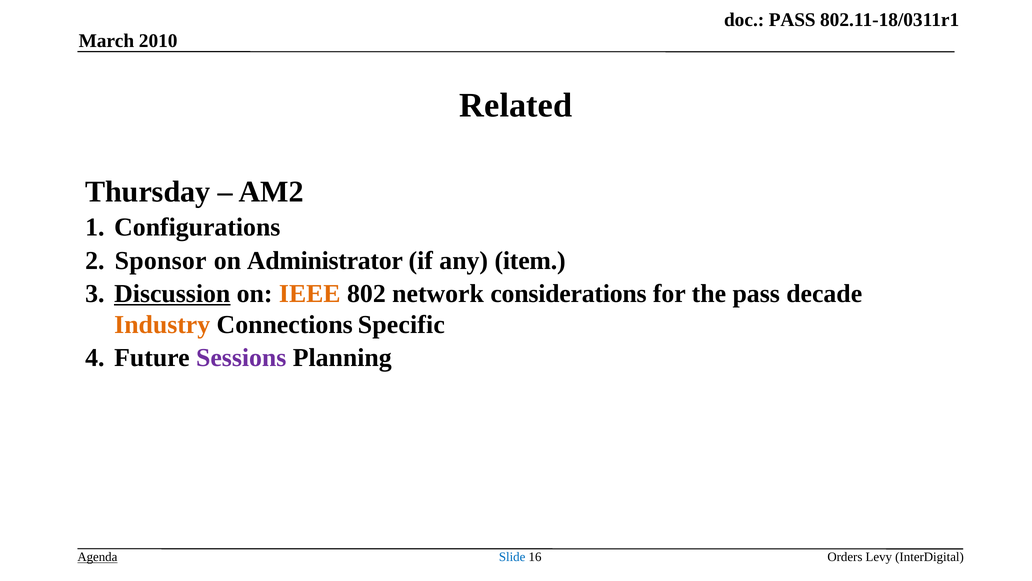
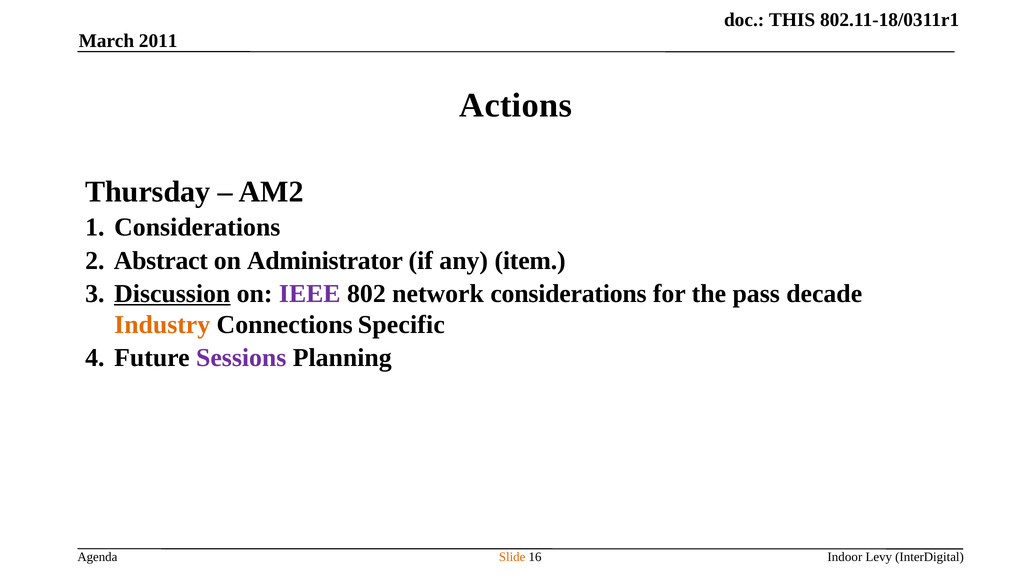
PASS at (792, 20): PASS -> THIS
2010: 2010 -> 2011
Related: Related -> Actions
Configurations at (197, 227): Configurations -> Considerations
Sponsor: Sponsor -> Abstract
IEEE colour: orange -> purple
Agenda underline: present -> none
Slide colour: blue -> orange
Orders: Orders -> Indoor
